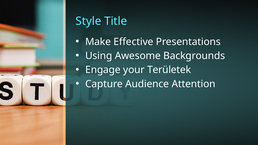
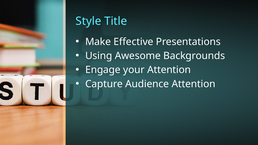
your Területek: Területek -> Attention
